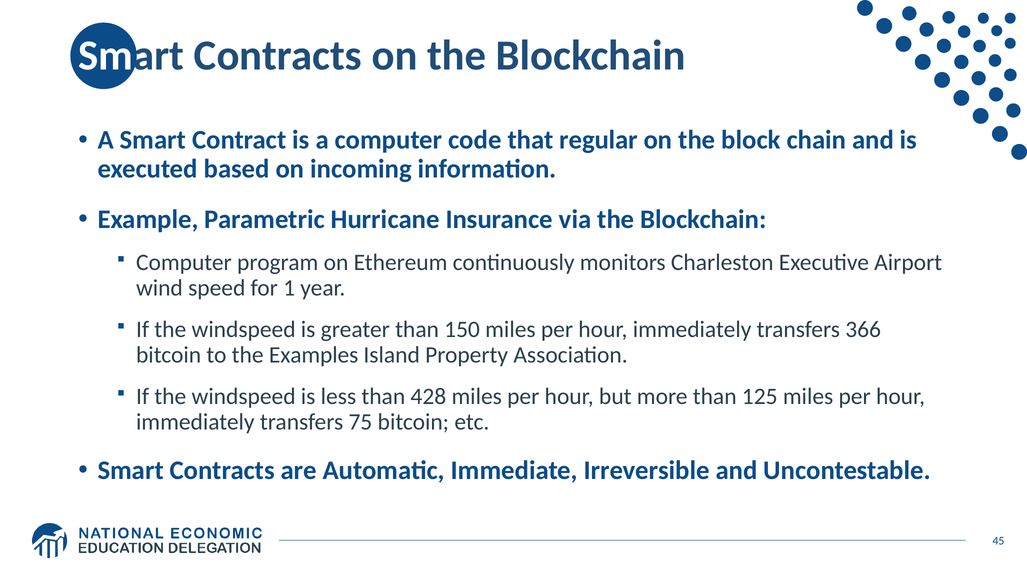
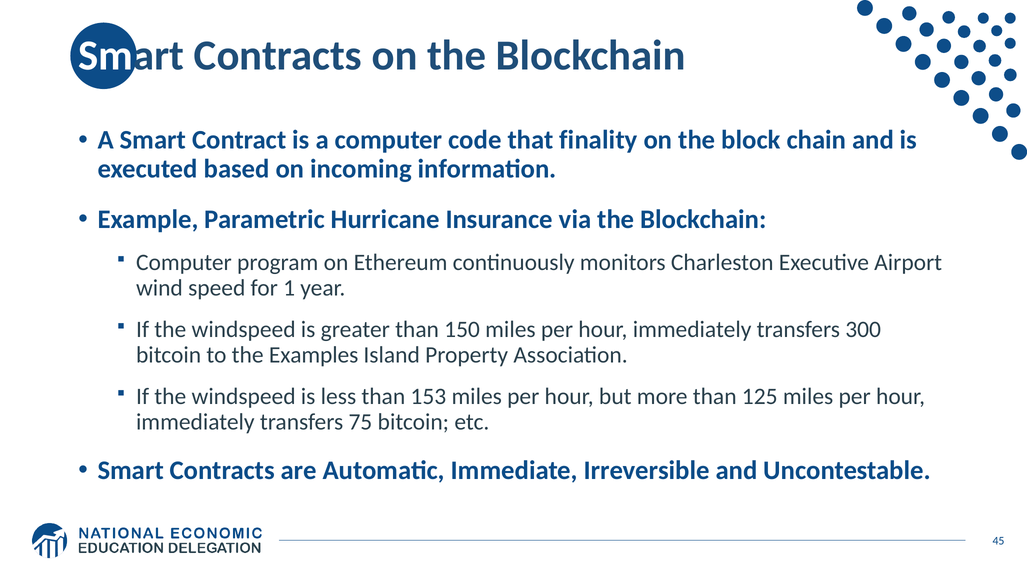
regular: regular -> finality
366: 366 -> 300
428: 428 -> 153
